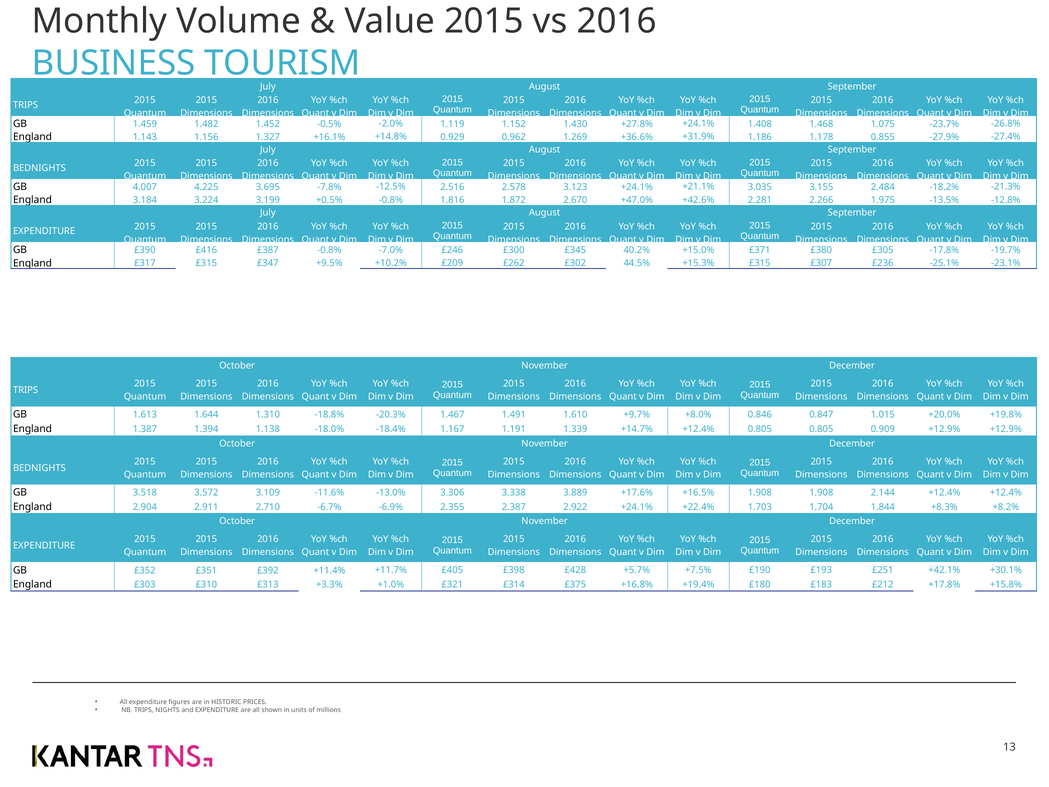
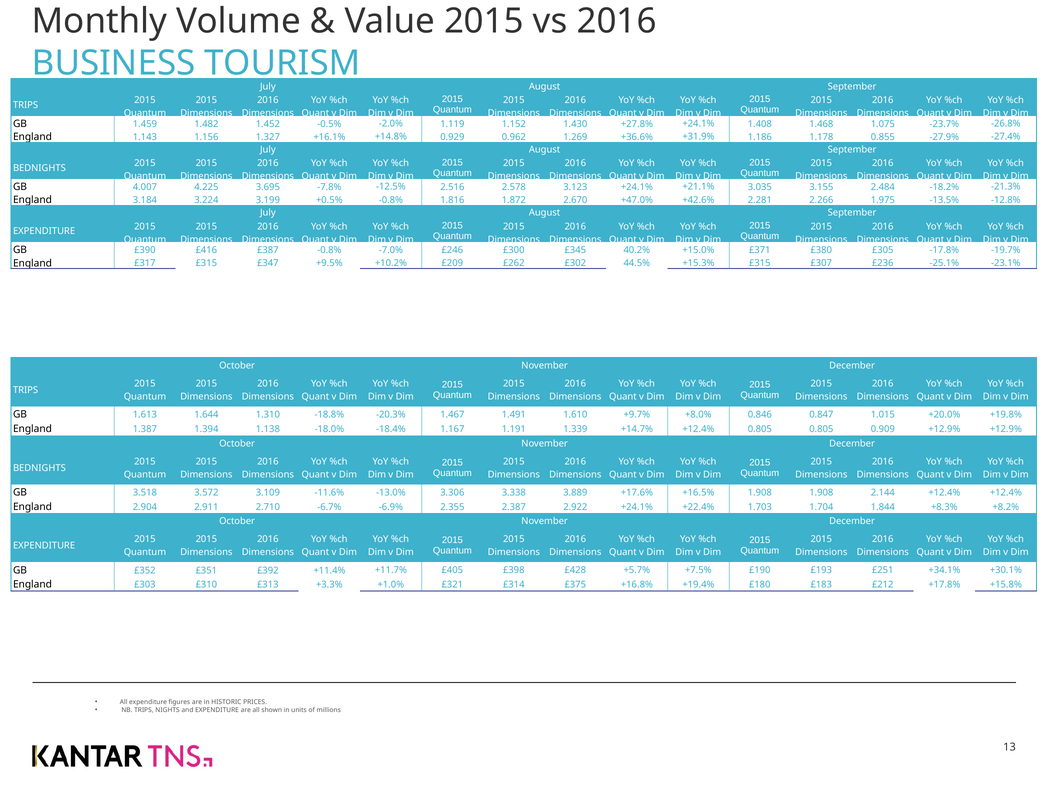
+42.1%: +42.1% -> +34.1%
